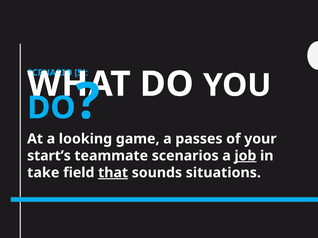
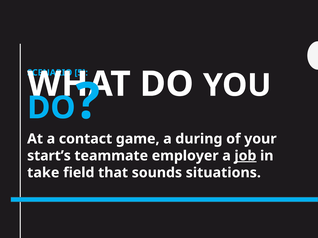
looking: looking -> contact
passes: passes -> during
scenarios: scenarios -> employer
that underline: present -> none
